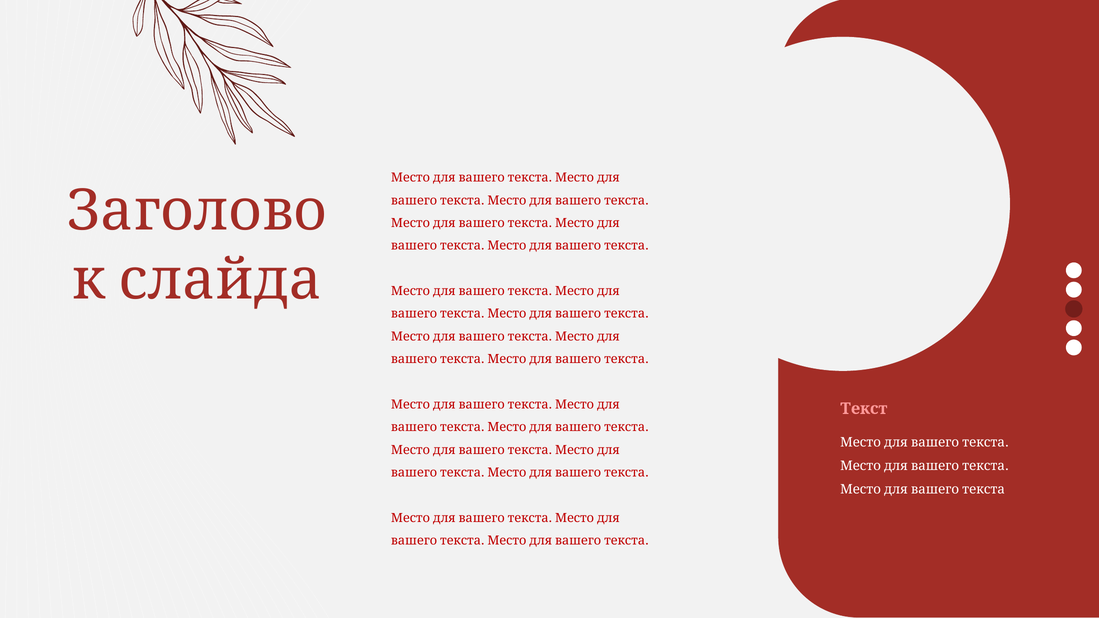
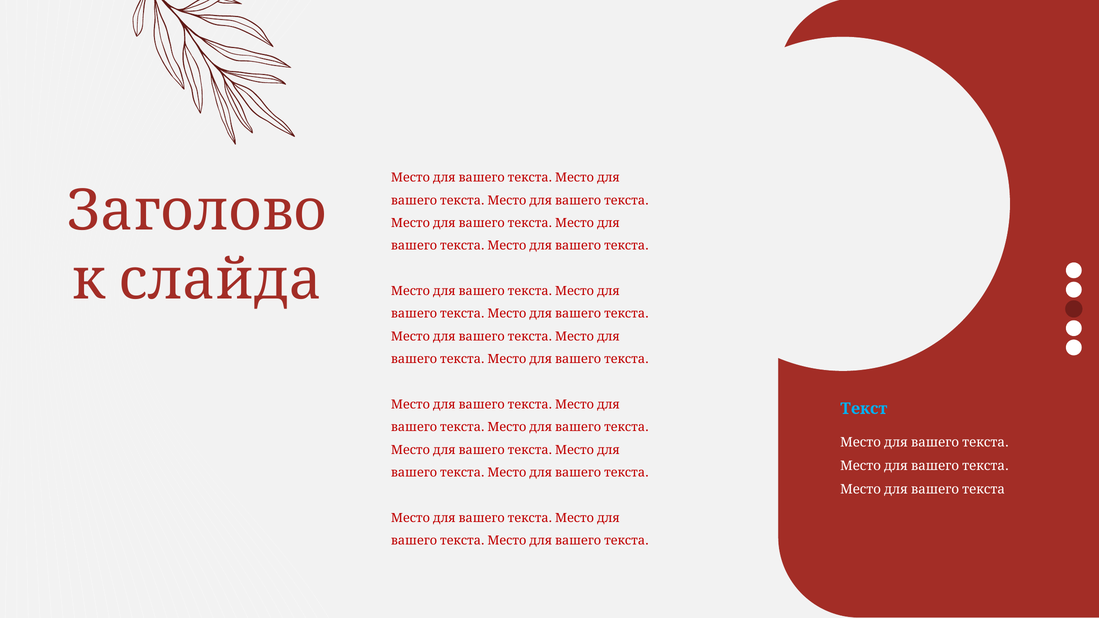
Текст colour: pink -> light blue
